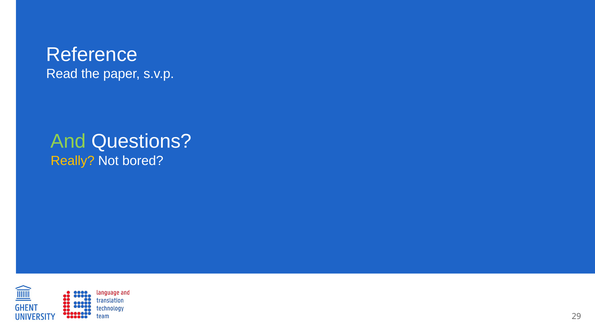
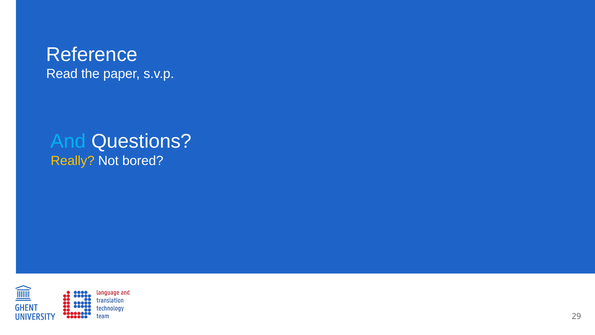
And colour: light green -> light blue
